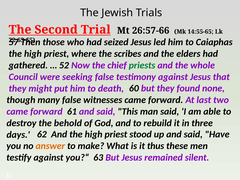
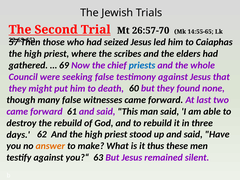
26:57-66: 26:57-66 -> 26:57-70
52: 52 -> 69
priests colour: green -> blue
the behold: behold -> rebuild
